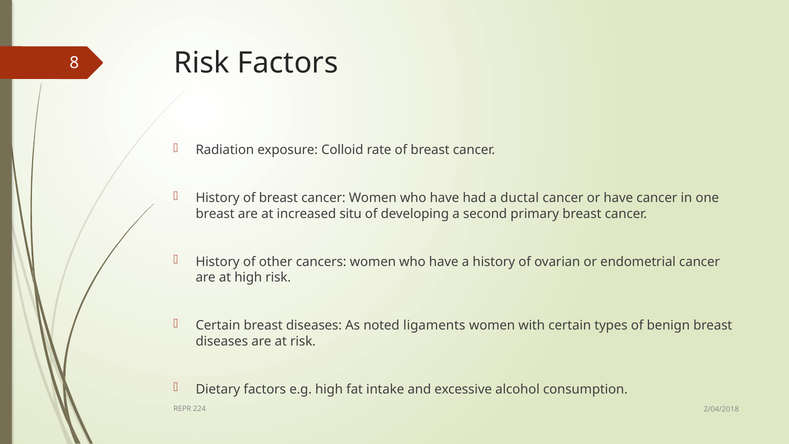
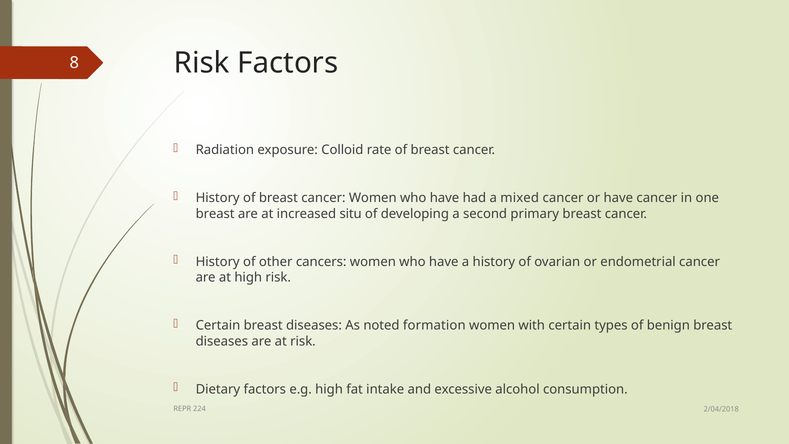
ductal: ductal -> mixed
ligaments: ligaments -> formation
